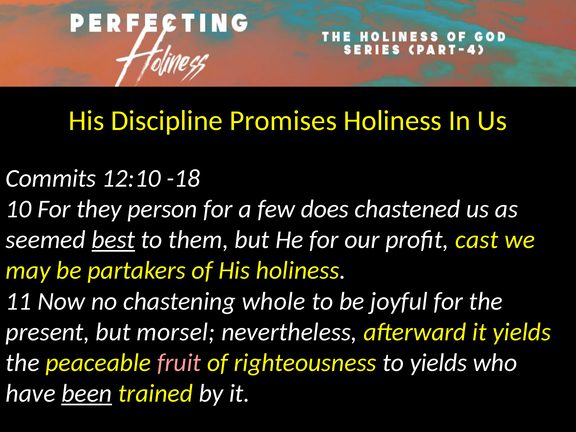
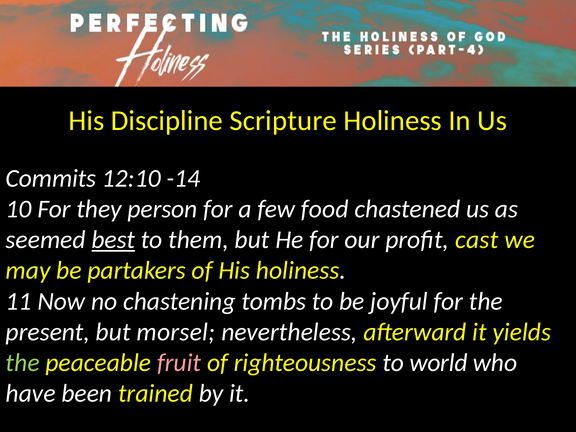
Promises: Promises -> Scripture
-18: -18 -> -14
does: does -> food
whole: whole -> tombs
the at (23, 363) colour: white -> light green
to yields: yields -> world
been underline: present -> none
